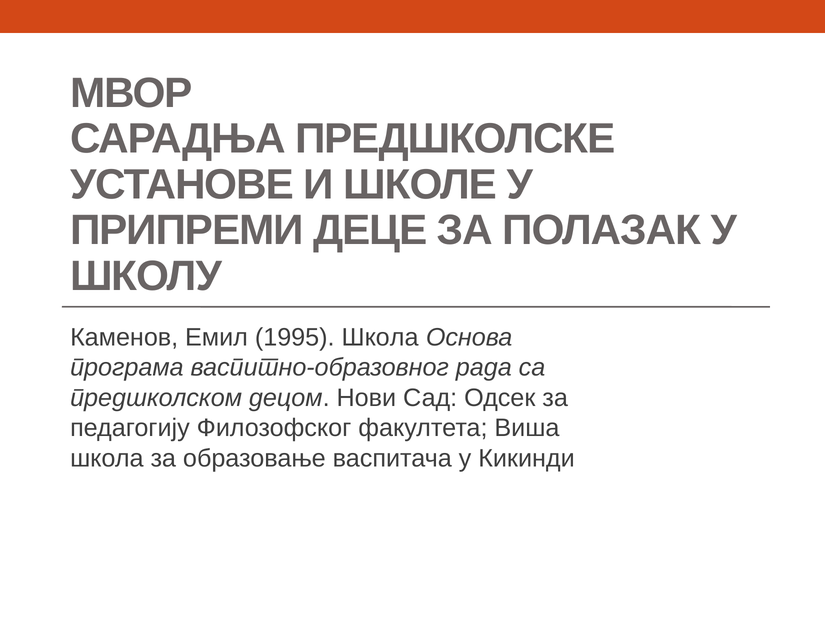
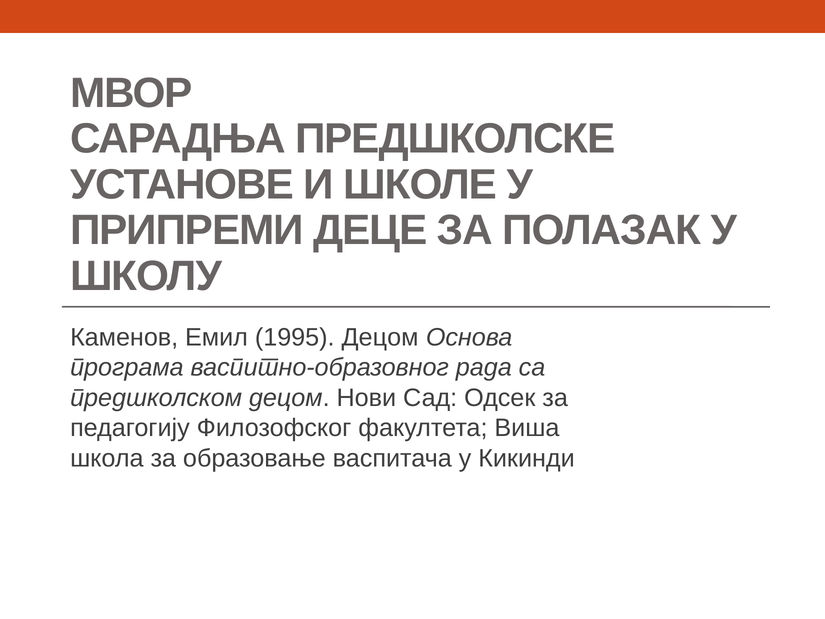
1995 Школа: Школа -> Децом
